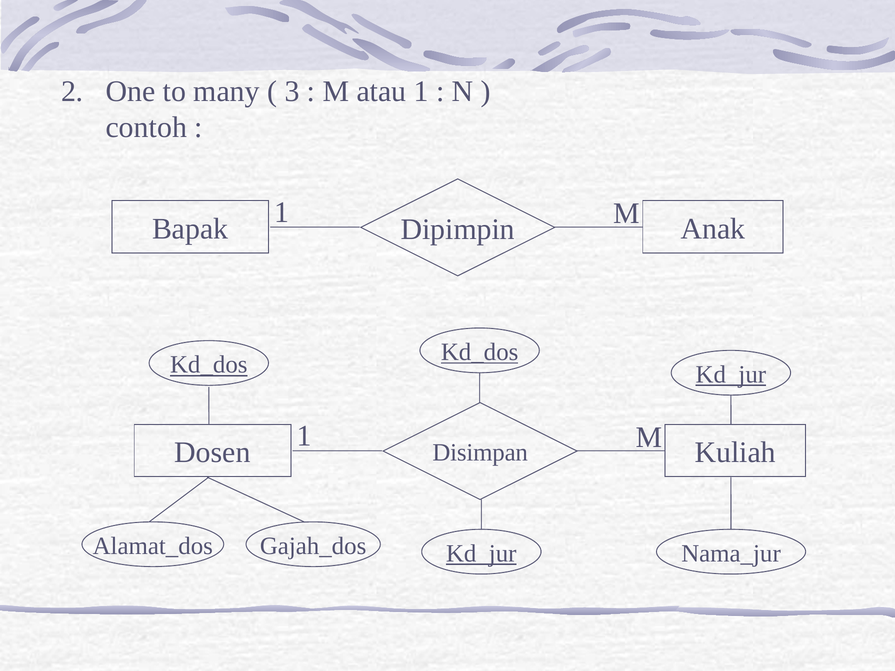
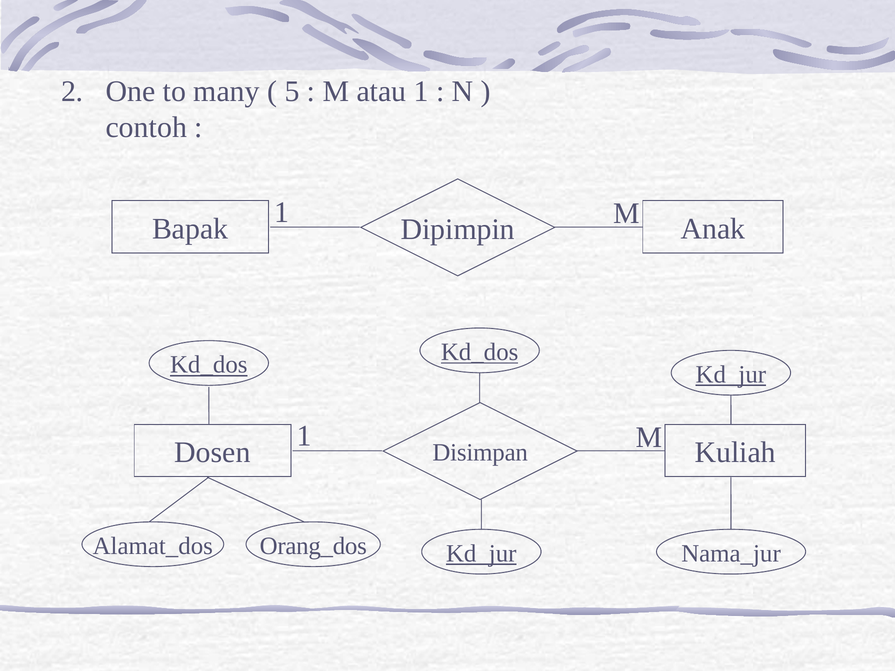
3: 3 -> 5
Gajah_dos: Gajah_dos -> Orang_dos
